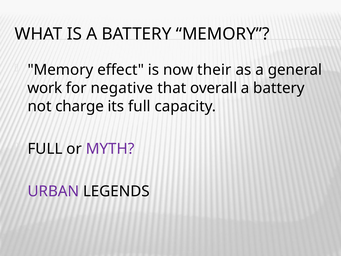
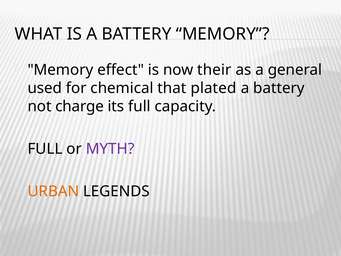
work: work -> used
negative: negative -> chemical
overall: overall -> plated
URBAN colour: purple -> orange
